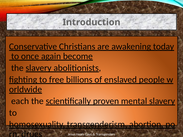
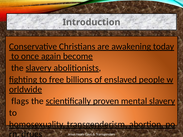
each: each -> flags
